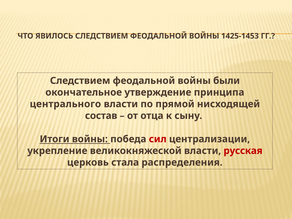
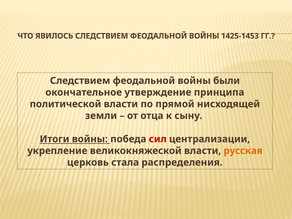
центрального: центрального -> политической
состав: состав -> земли
русская colour: red -> orange
